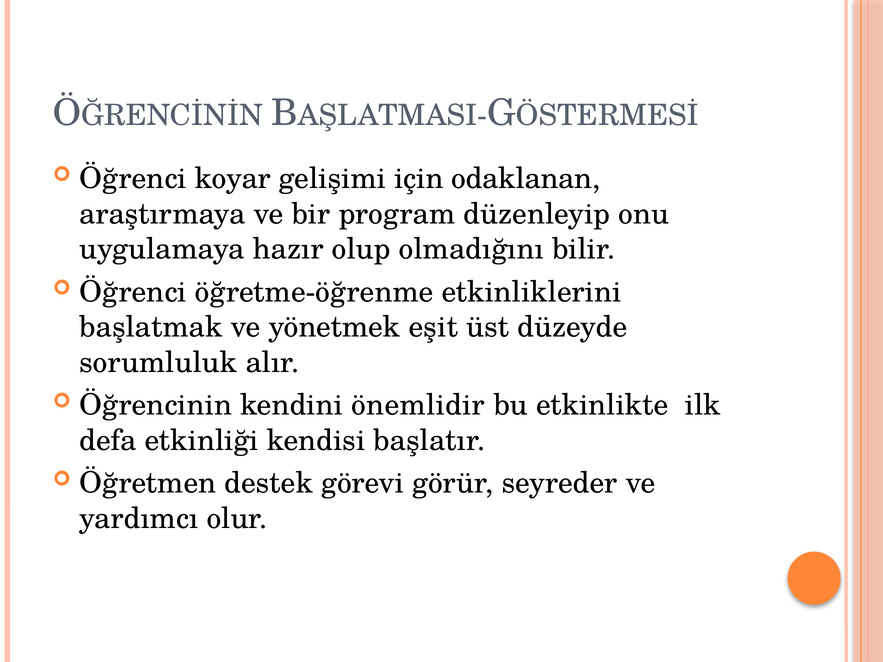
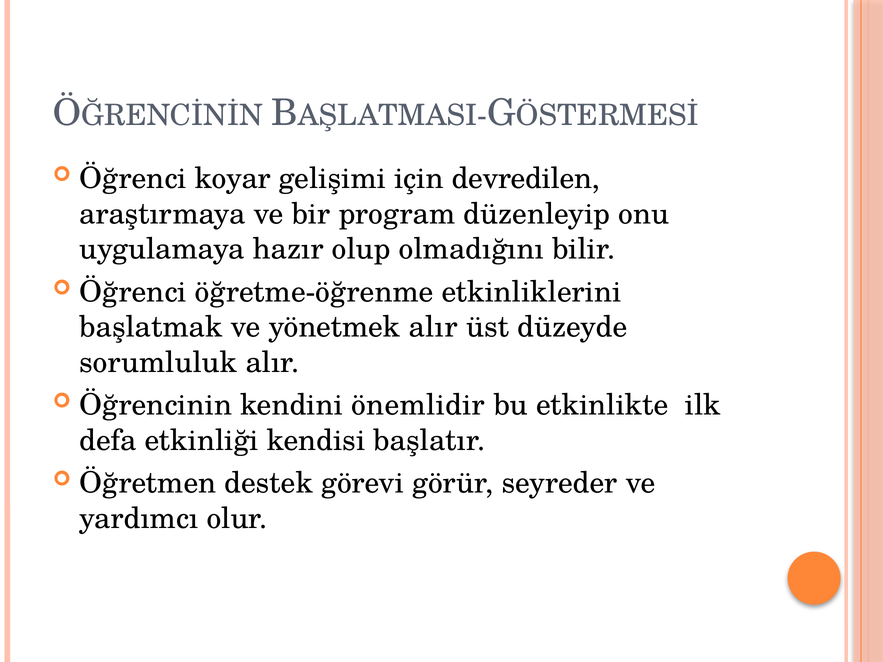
odaklanan: odaklanan -> devredilen
yönetmek eşit: eşit -> alır
